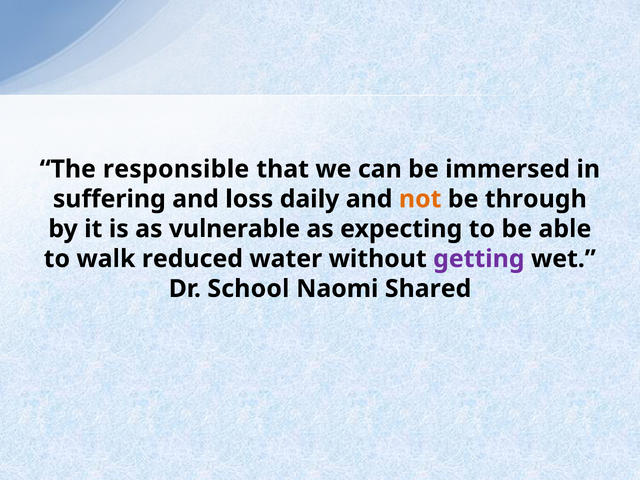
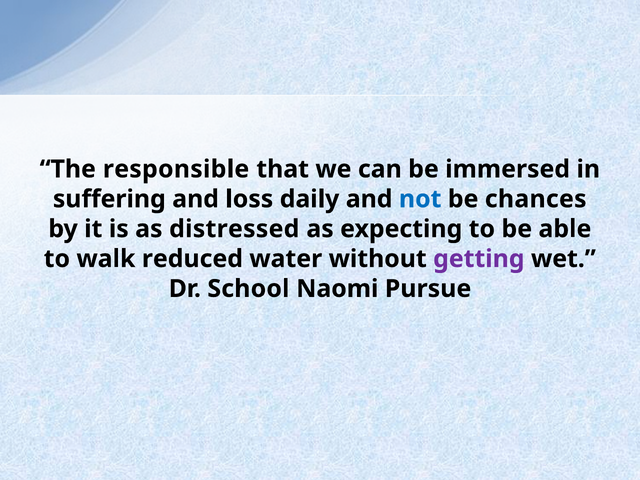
not colour: orange -> blue
through: through -> chances
vulnerable: vulnerable -> distressed
Shared: Shared -> Pursue
